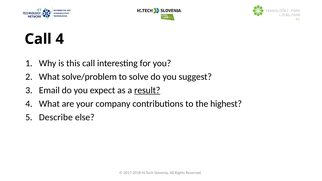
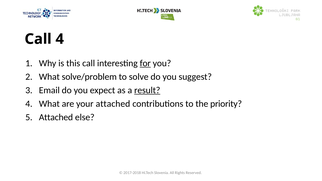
for underline: none -> present
your company: company -> attached
highest: highest -> priority
Describe at (56, 117): Describe -> Attached
